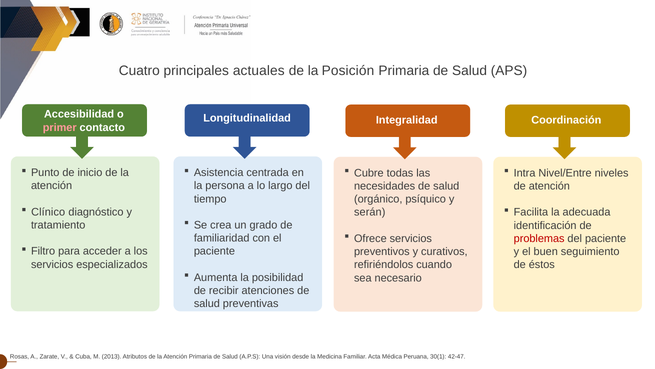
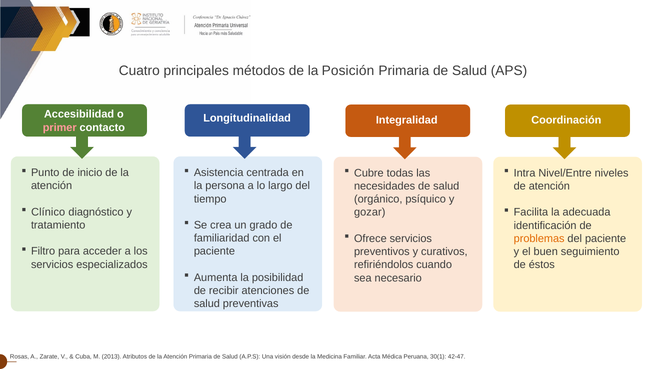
actuales: actuales -> métodos
serán: serán -> gozar
problemas colour: red -> orange
